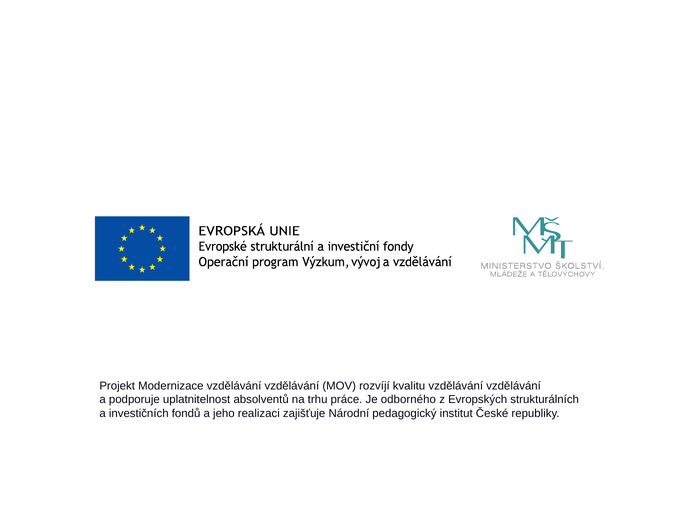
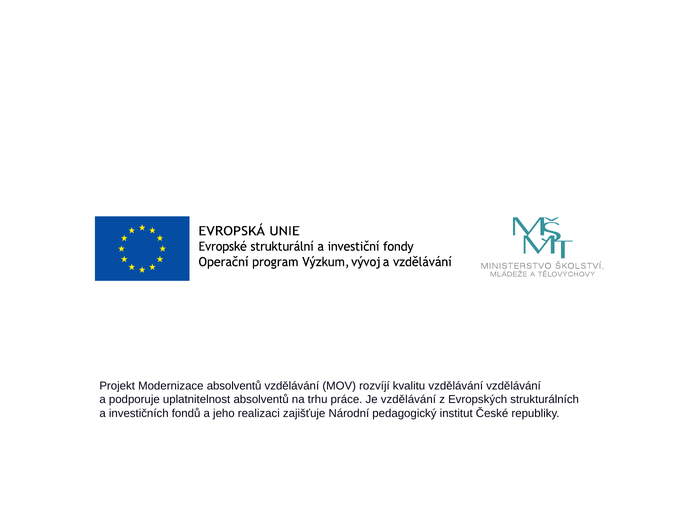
Modernizace vzdělávání: vzdělávání -> absolventů
Je odborného: odborného -> vzdělávání
